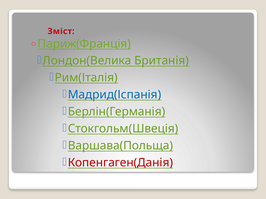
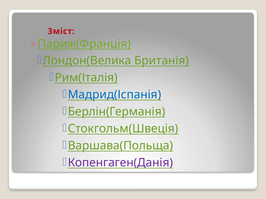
Копенгаген(Данія colour: red -> purple
